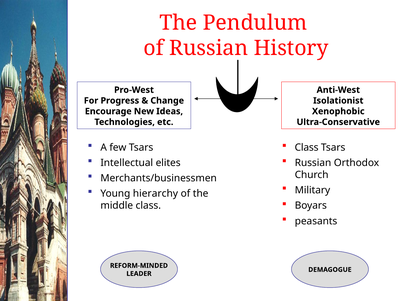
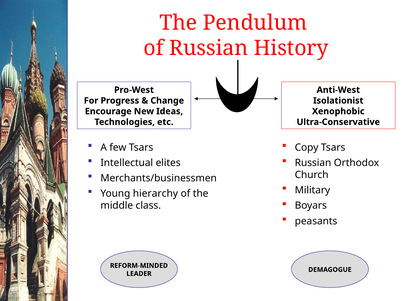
Class at (307, 148): Class -> Copy
